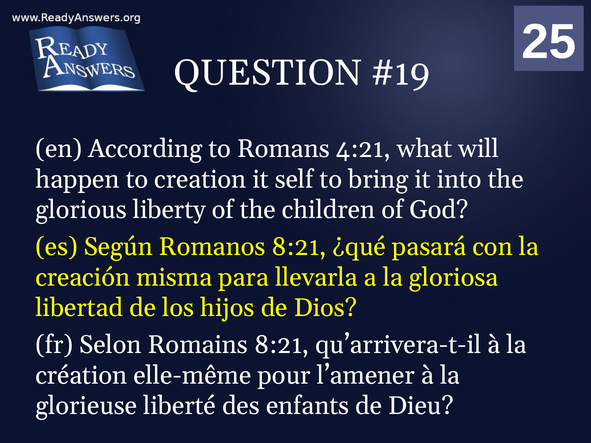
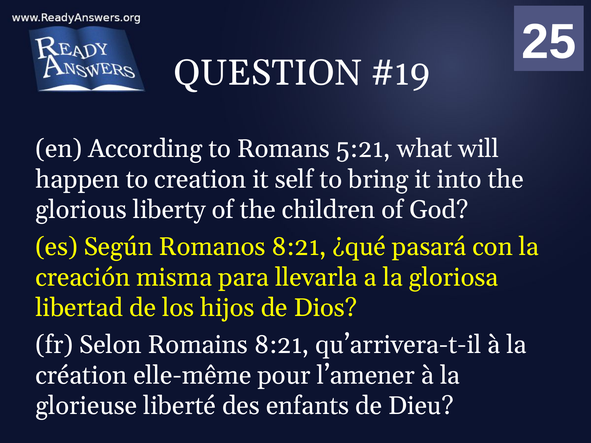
4:21: 4:21 -> 5:21
